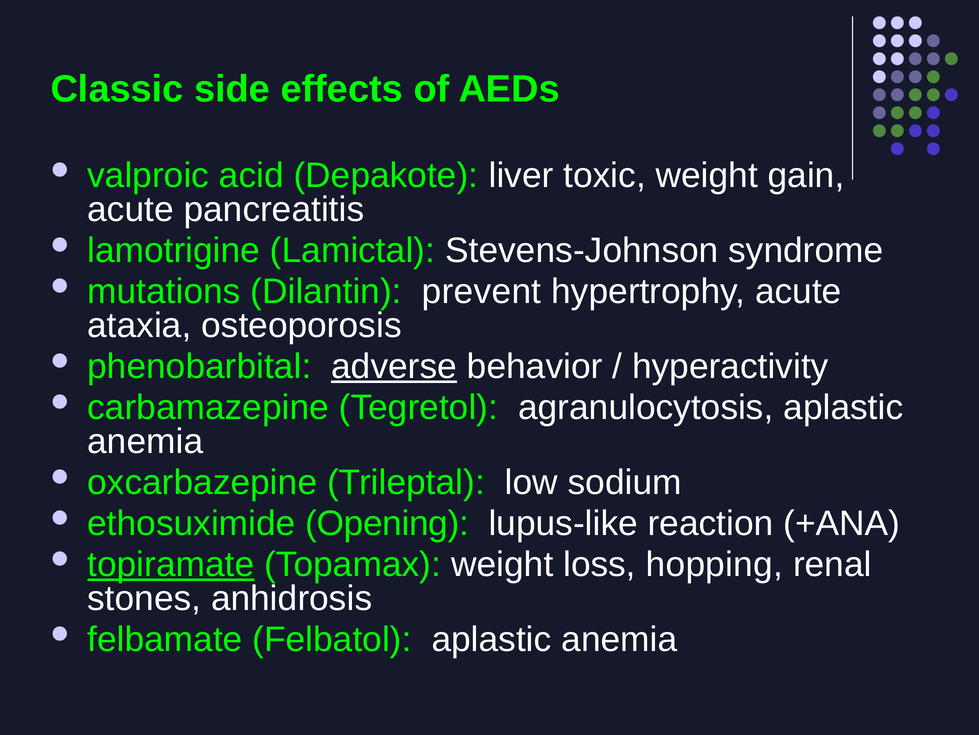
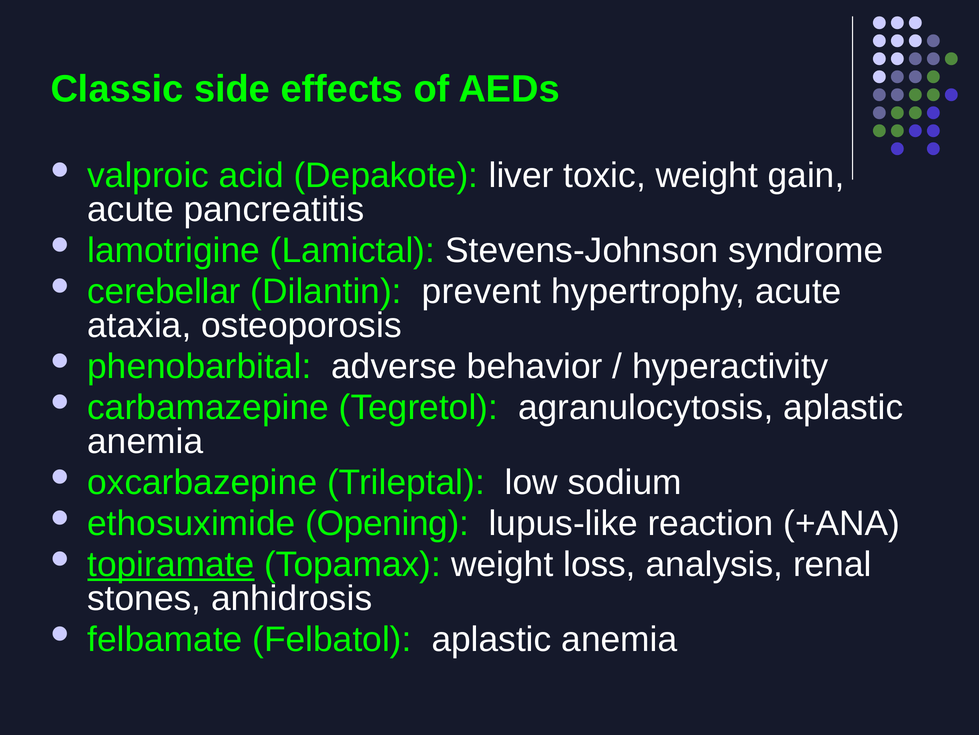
mutations: mutations -> cerebellar
adverse underline: present -> none
hopping: hopping -> analysis
